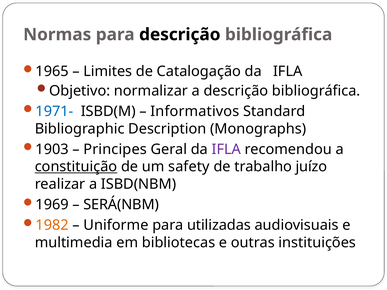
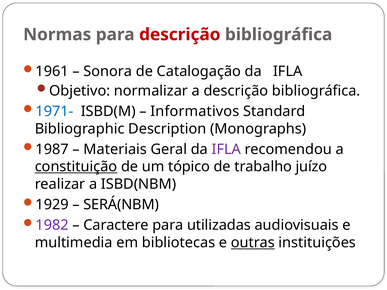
descrição at (180, 35) colour: black -> red
1965: 1965 -> 1961
Limites: Limites -> Sonora
1903: 1903 -> 1987
Principes: Principes -> Materiais
safety: safety -> tópico
1969: 1969 -> 1929
1982 colour: orange -> purple
Uniforme: Uniforme -> Caractere
outras underline: none -> present
